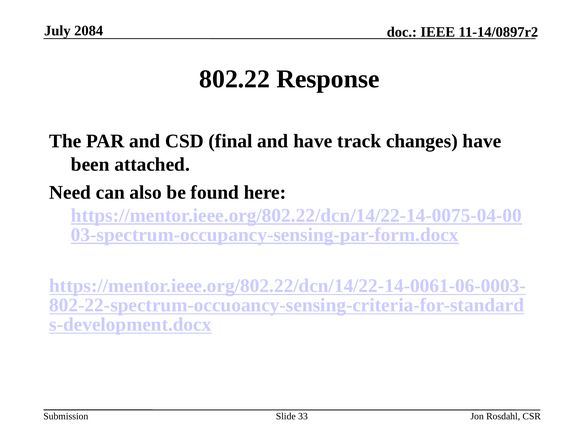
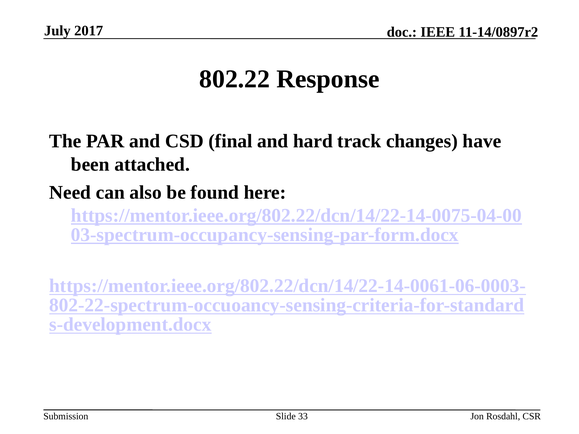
2084: 2084 -> 2017
and have: have -> hard
